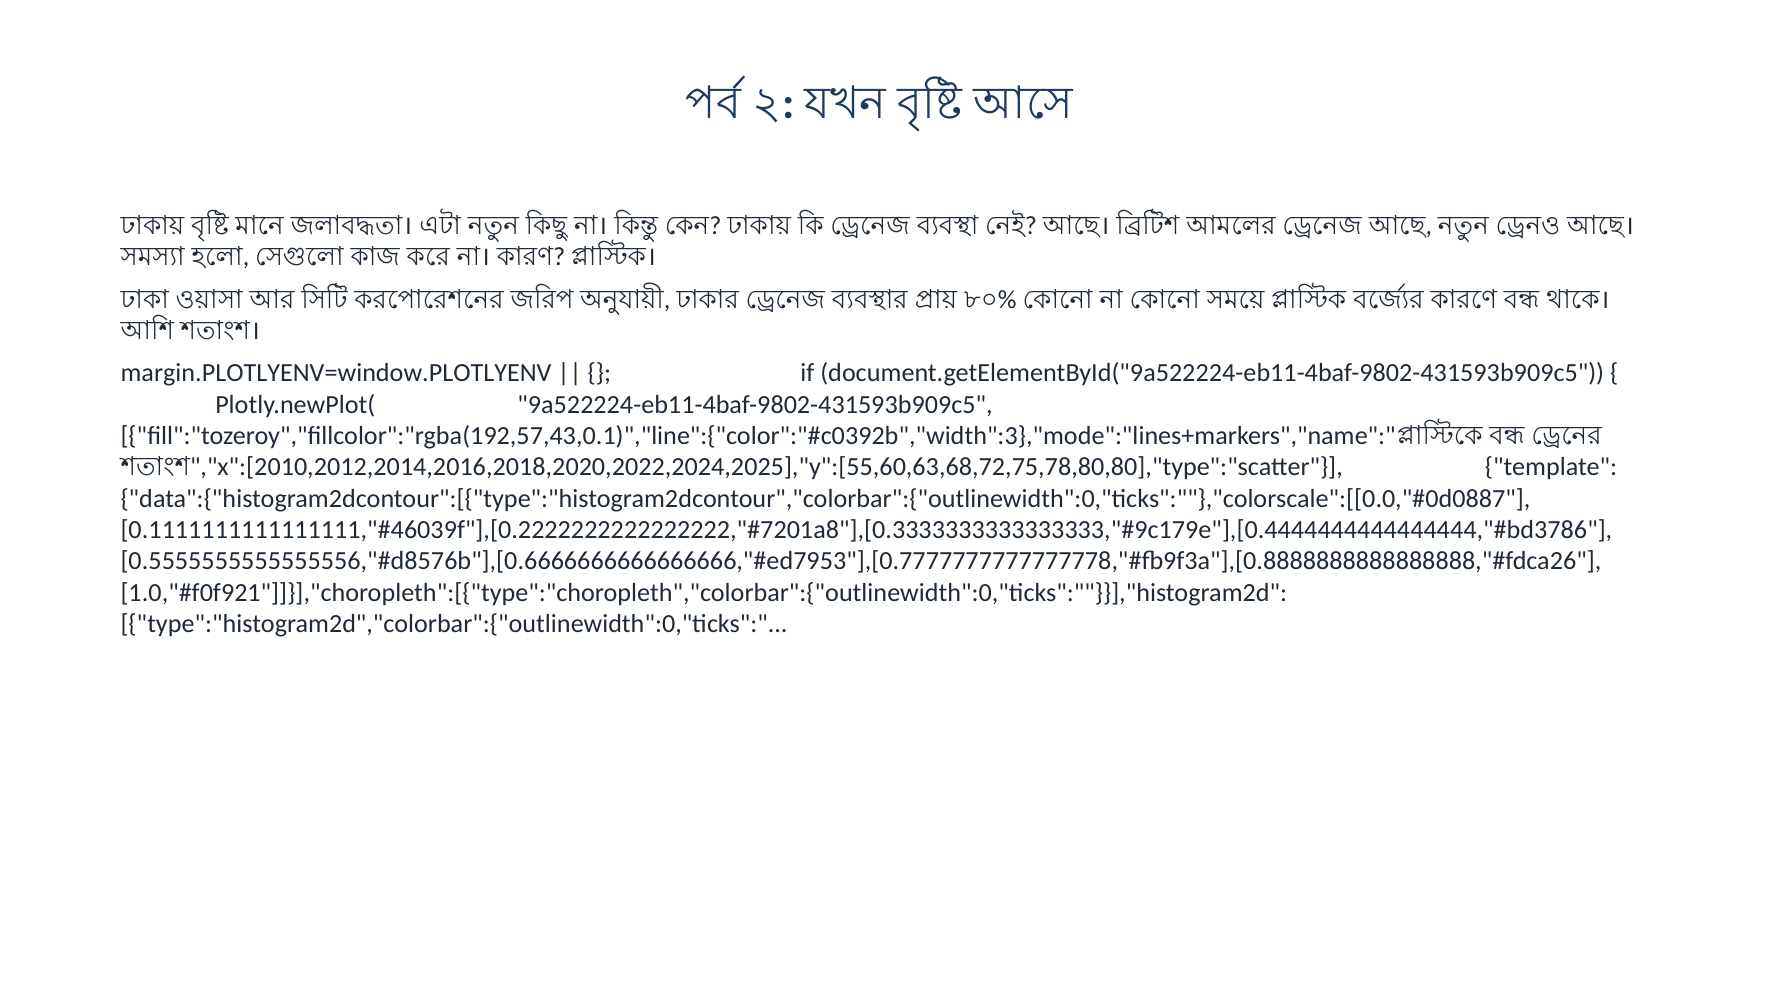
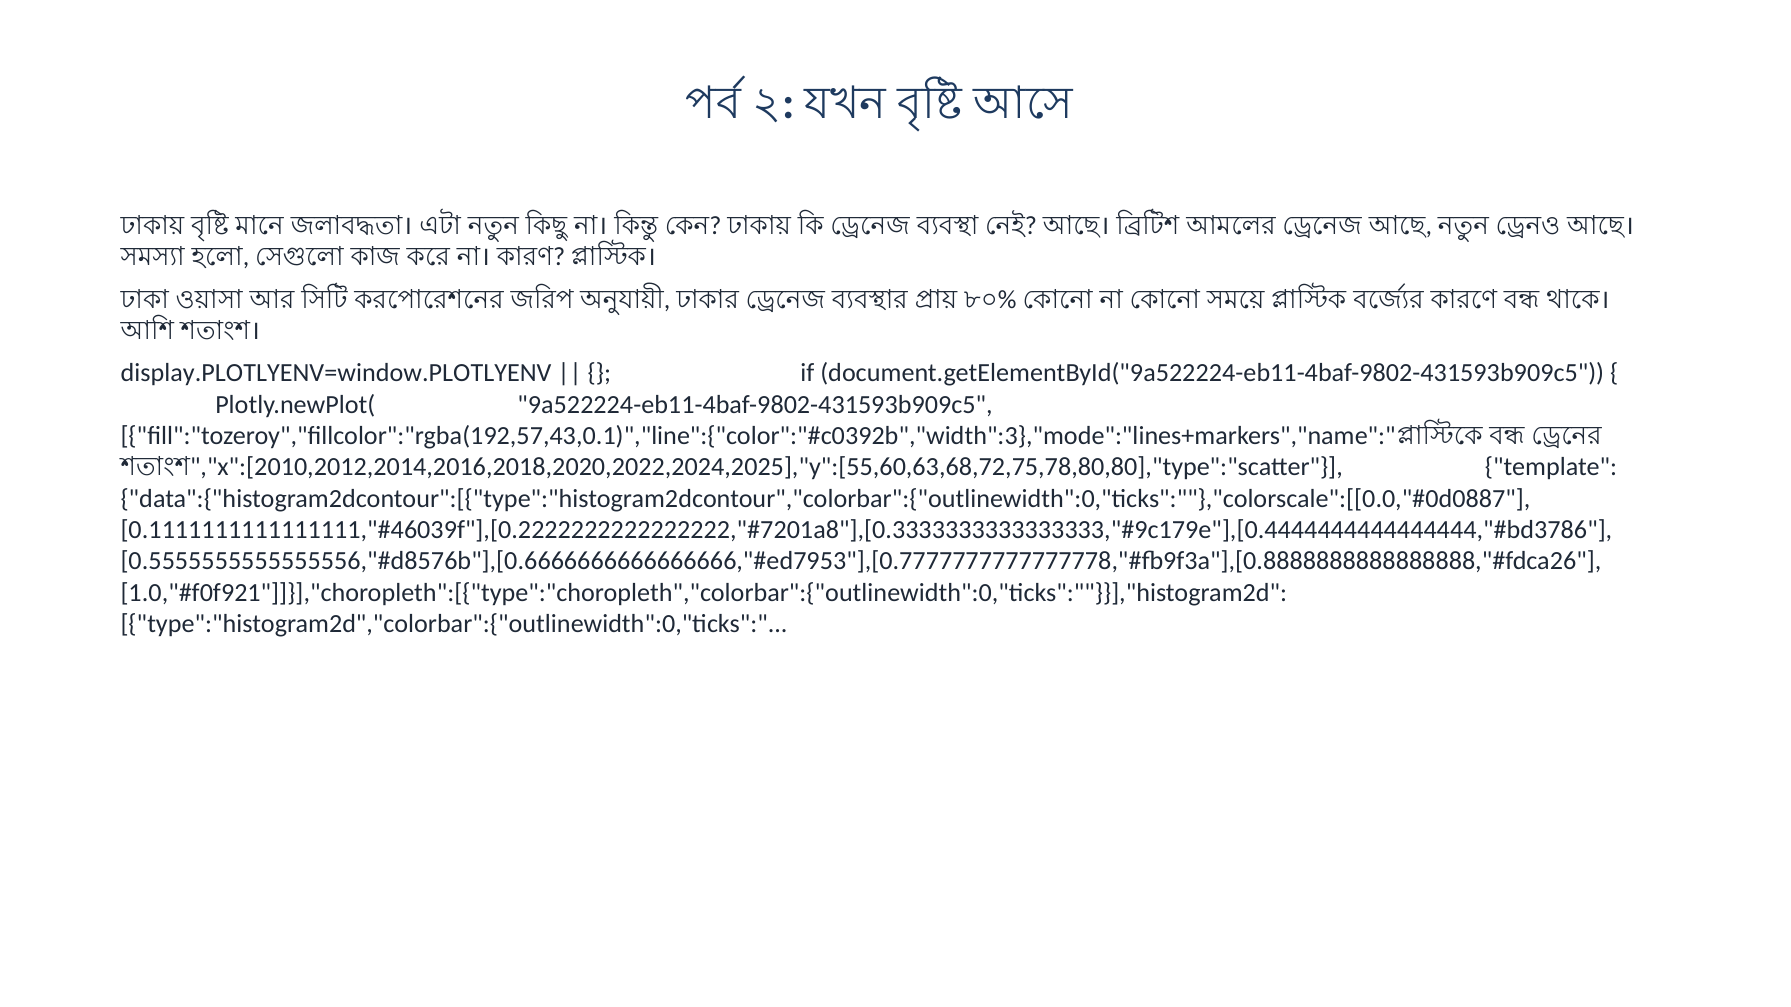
margin.PLOTLYENV=window.PLOTLYENV: margin.PLOTLYENV=window.PLOTLYENV -> display.PLOTLYENV=window.PLOTLYENV
